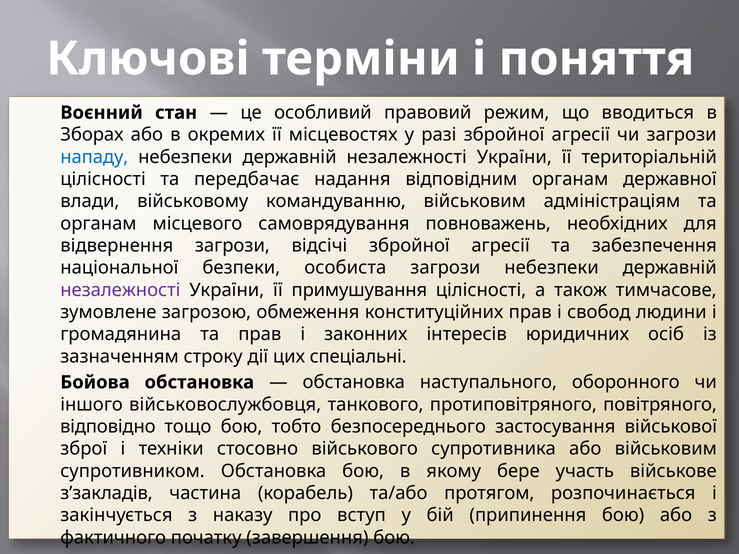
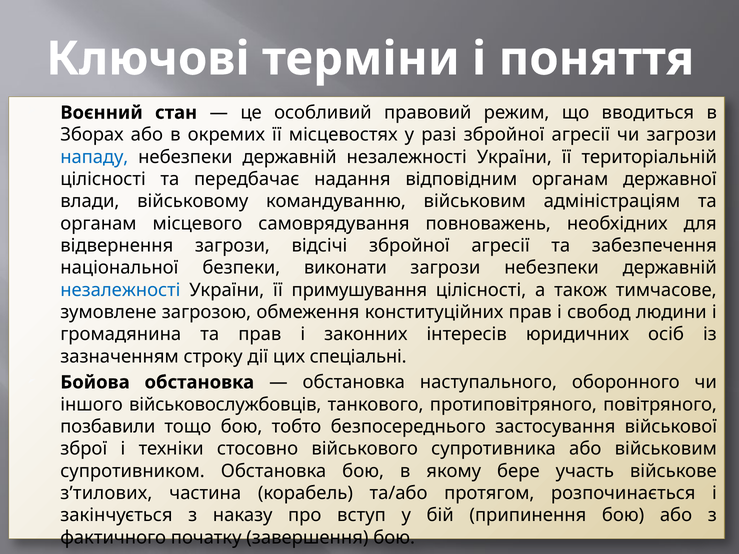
особиста: особиста -> виконати
незалежності at (120, 290) colour: purple -> blue
військовослужбовця: військовослужбовця -> військовослужбовців
відповідно: відповідно -> позбавили
з’закладів: з’закладів -> з’тилових
